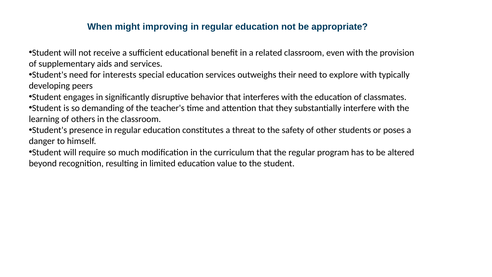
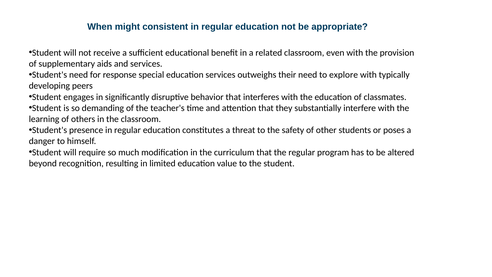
improving: improving -> consistent
interests: interests -> response
